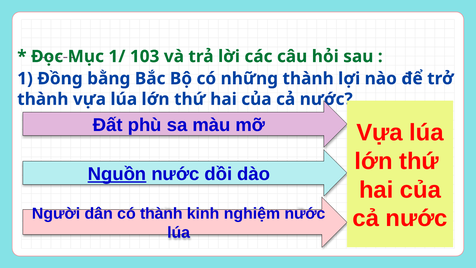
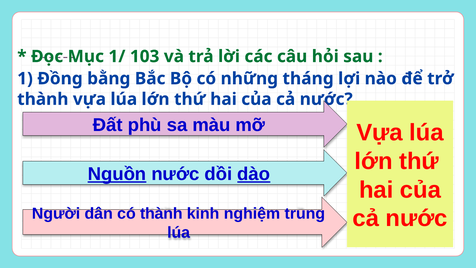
những thành: thành -> tháng
dào underline: none -> present
nghiệm nước: nước -> trung
